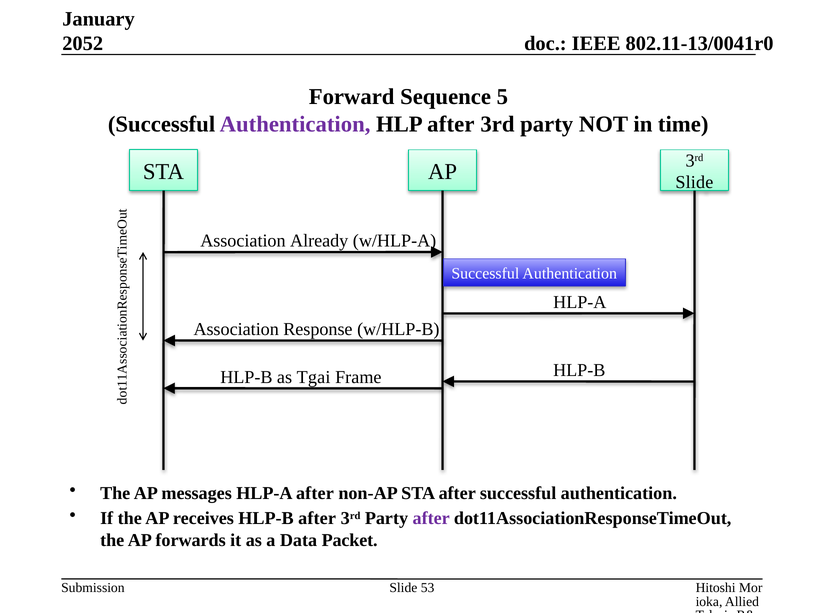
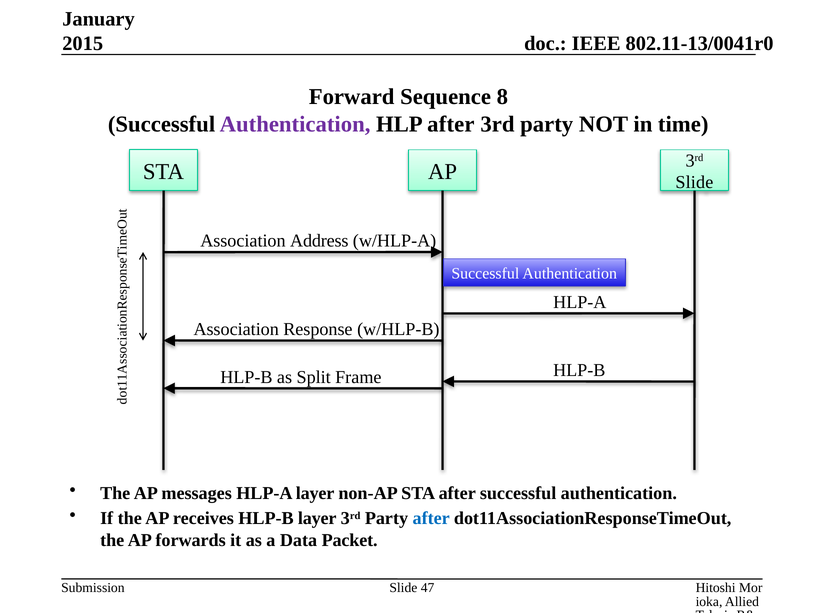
2052: 2052 -> 2015
5: 5 -> 8
Already: Already -> Address
Tgai: Tgai -> Split
HLP-A after: after -> layer
HLP-B after: after -> layer
after at (431, 518) colour: purple -> blue
53: 53 -> 47
